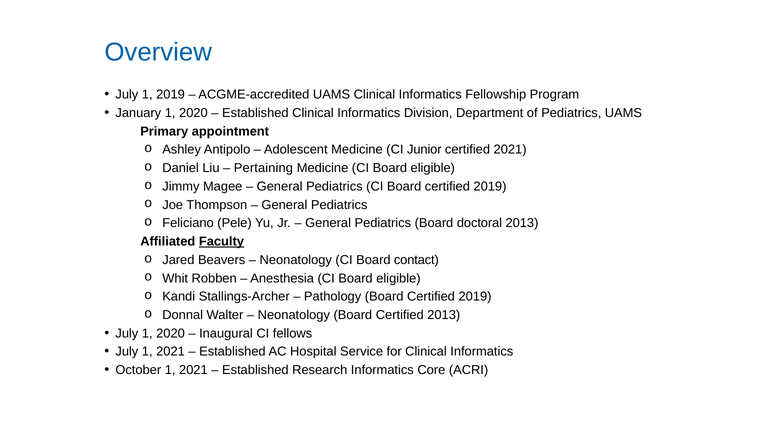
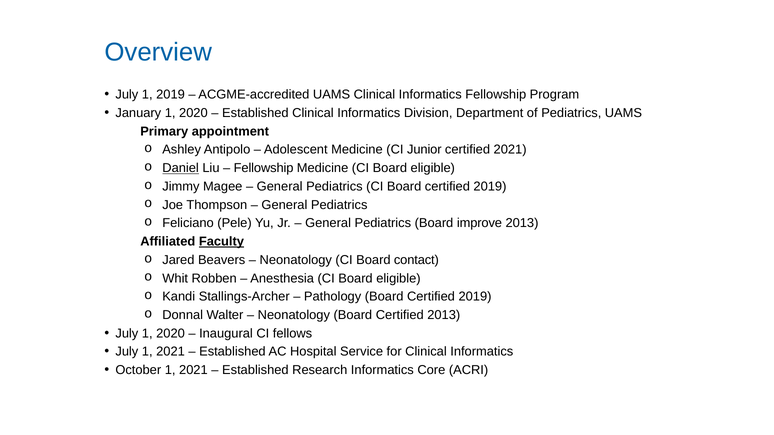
Daniel underline: none -> present
Pertaining at (263, 168): Pertaining -> Fellowship
doctoral: doctoral -> improve
